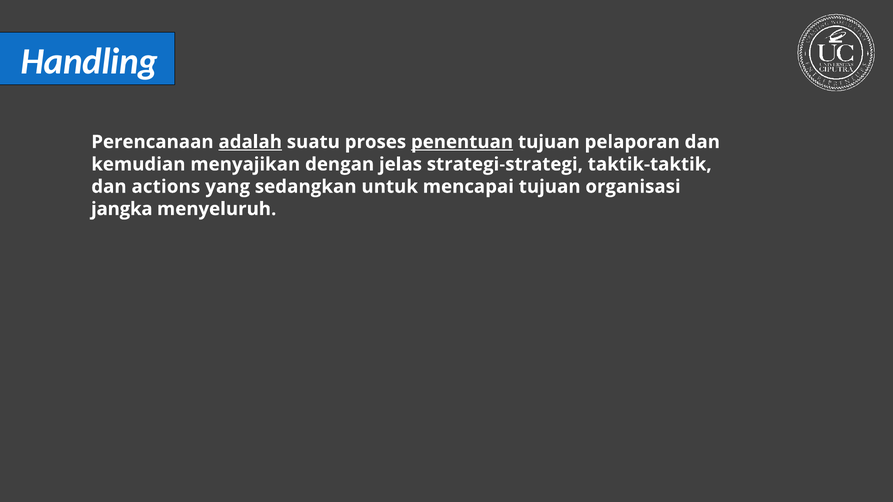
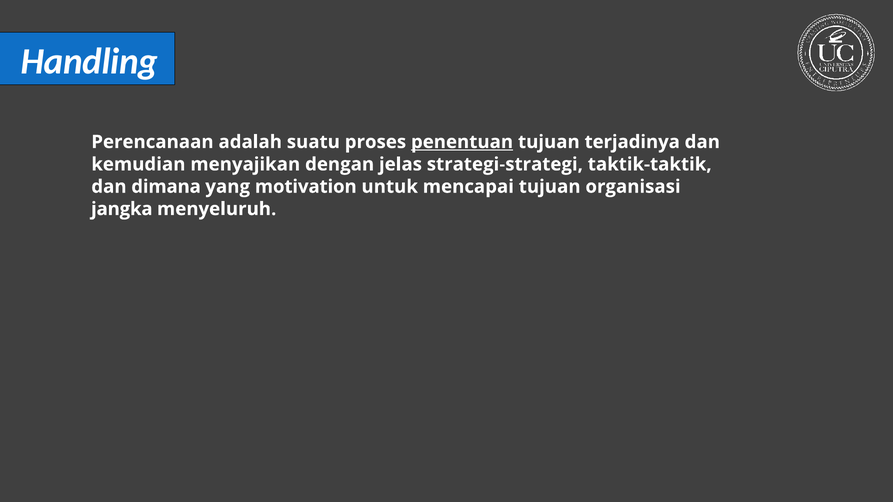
adalah underline: present -> none
pelaporan: pelaporan -> terjadinya
actions: actions -> dimana
sedangkan: sedangkan -> motivation
